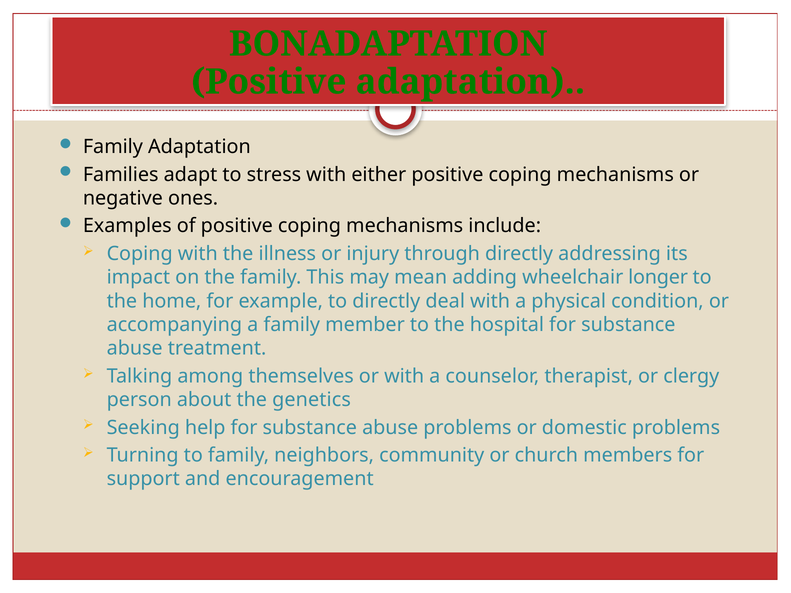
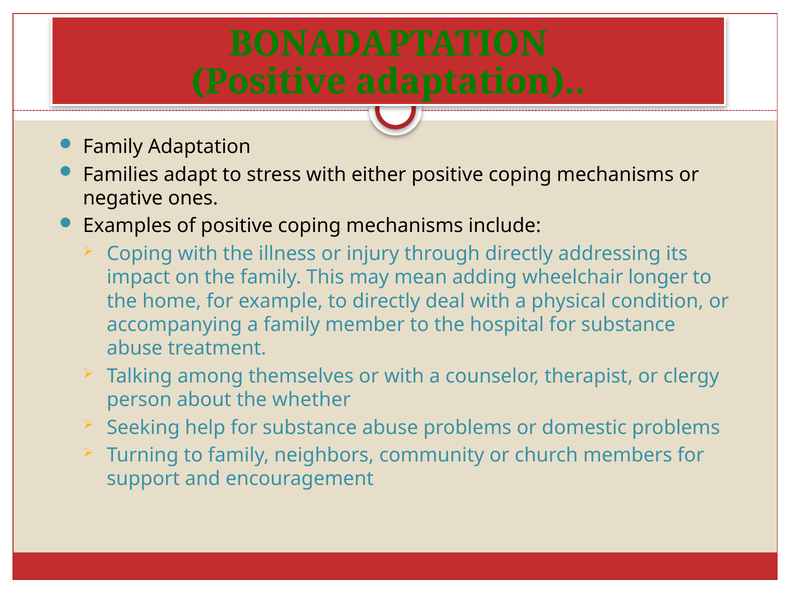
genetics: genetics -> whether
